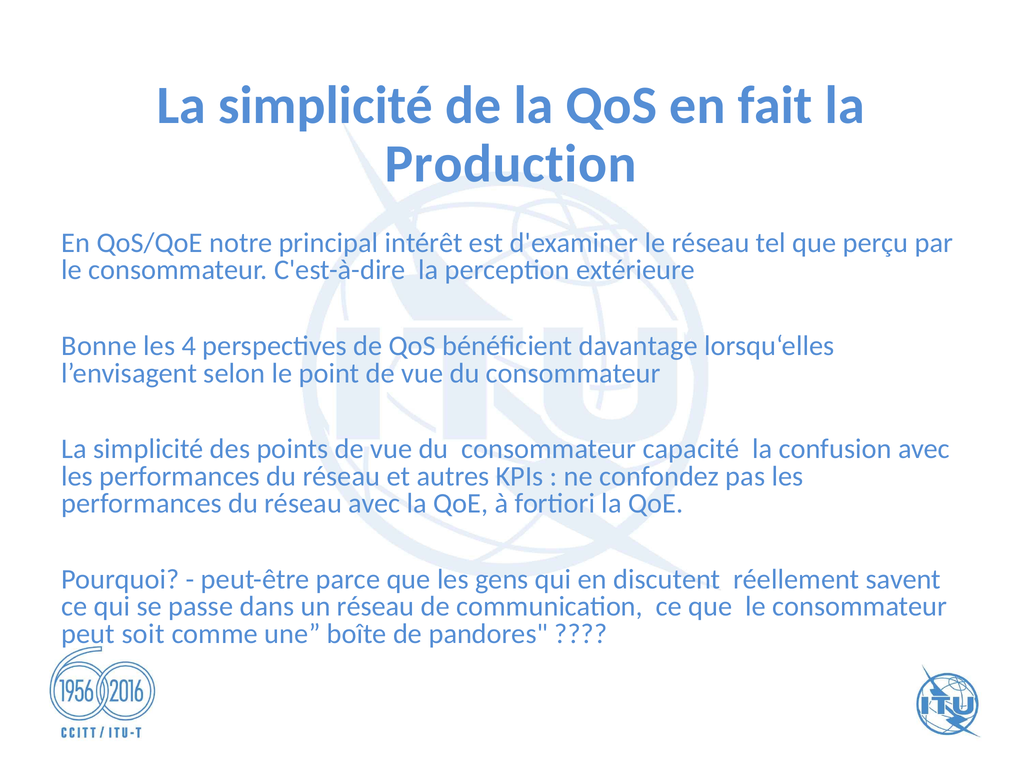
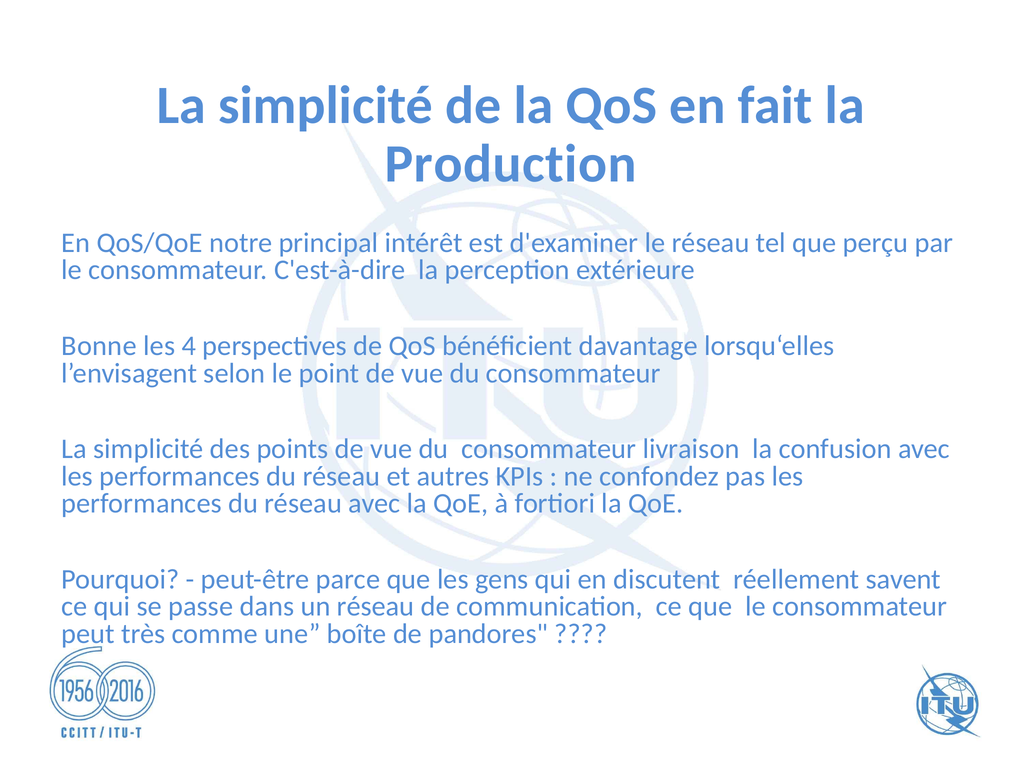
capacité: capacité -> livraison
soit: soit -> très
